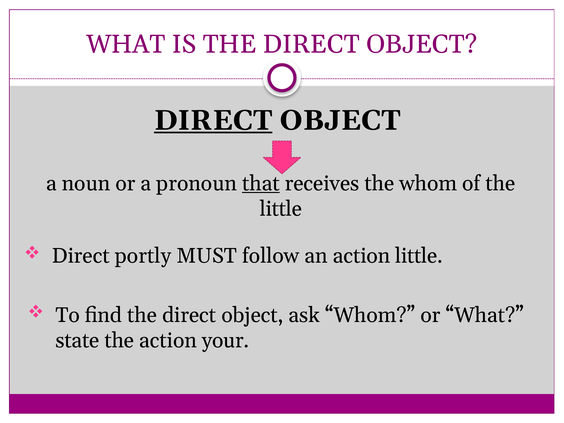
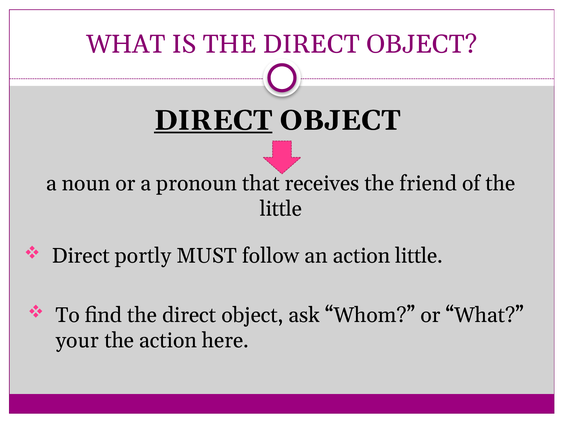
that underline: present -> none
the whom: whom -> friend
state: state -> your
your: your -> here
